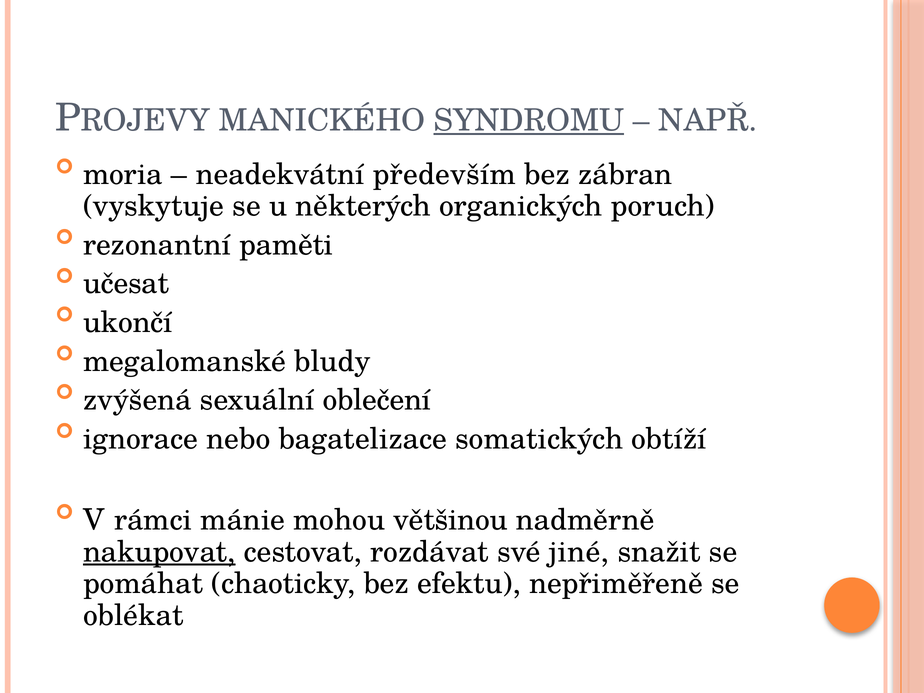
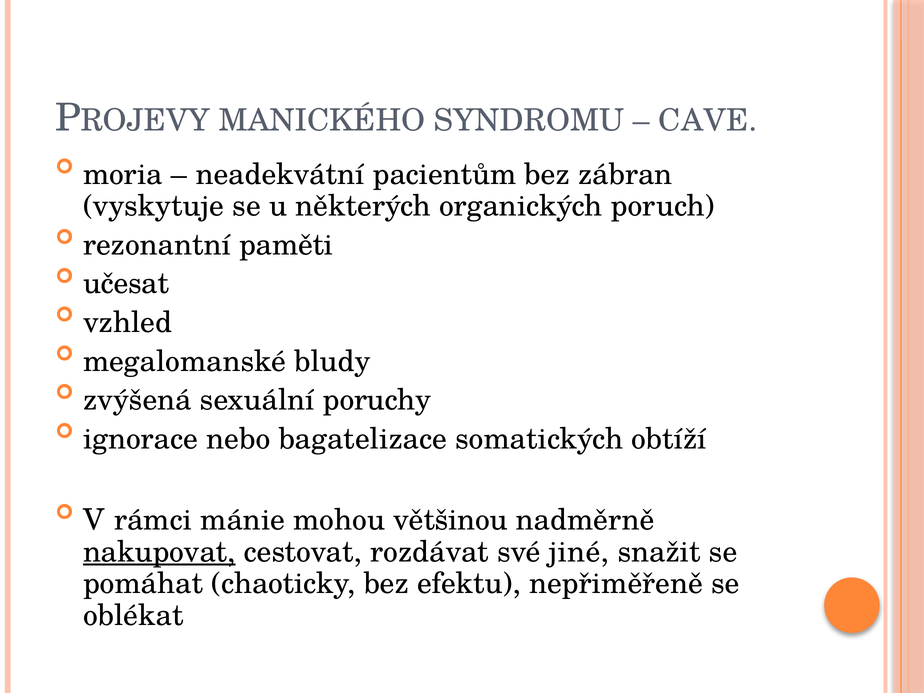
SYNDROMU underline: present -> none
NAPŘ: NAPŘ -> CAVE
především: především -> pacientům
ukončí: ukončí -> vzhled
oblečení: oblečení -> poruchy
